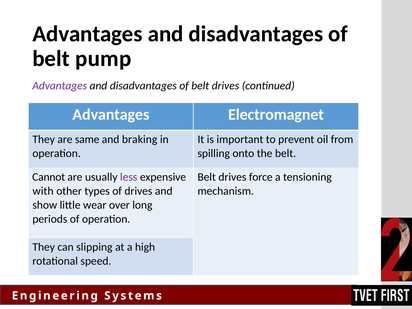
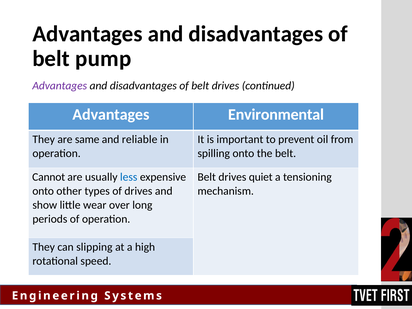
Electromagnet: Electromagnet -> Environmental
braking: braking -> reliable
less colour: purple -> blue
force: force -> quiet
with at (43, 191): with -> onto
